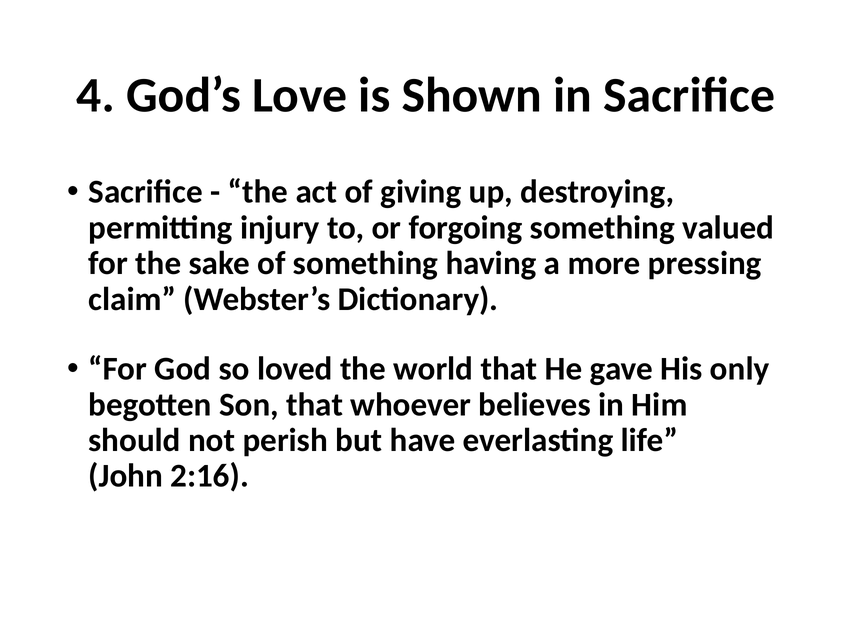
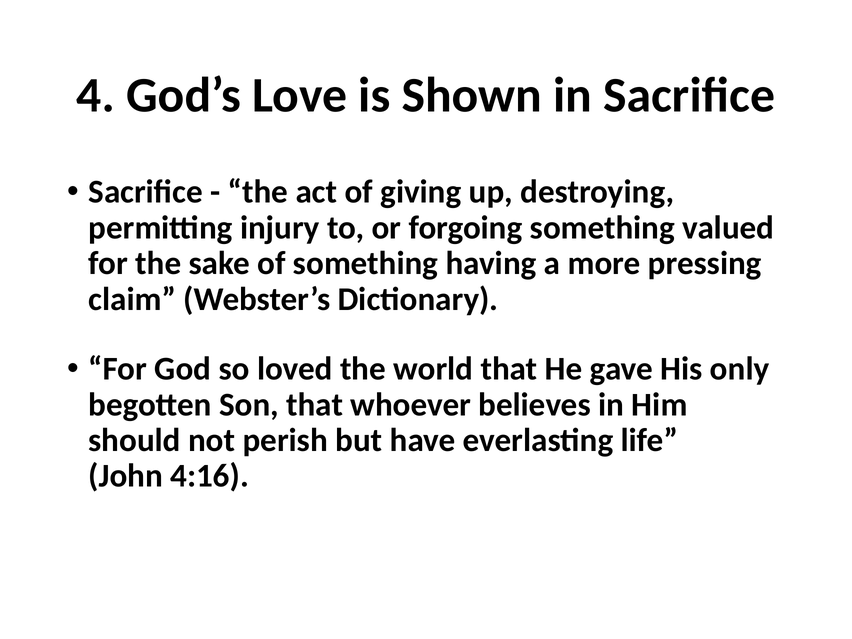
2:16: 2:16 -> 4:16
